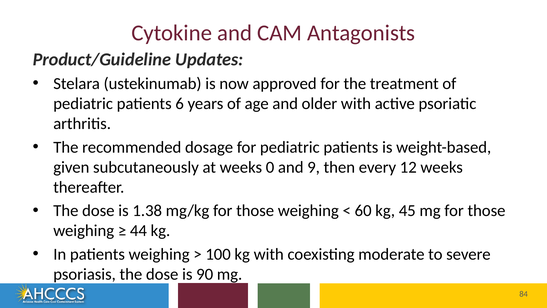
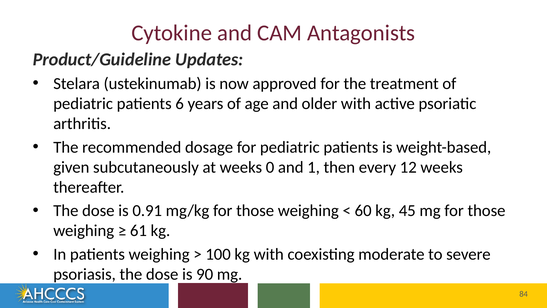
9: 9 -> 1
1.38: 1.38 -> 0.91
44: 44 -> 61
